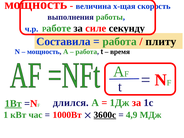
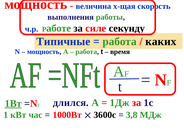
Составила: Составила -> Типичные
плиту: плиту -> каких
3600с underline: present -> none
4,9: 4,9 -> 3,8
